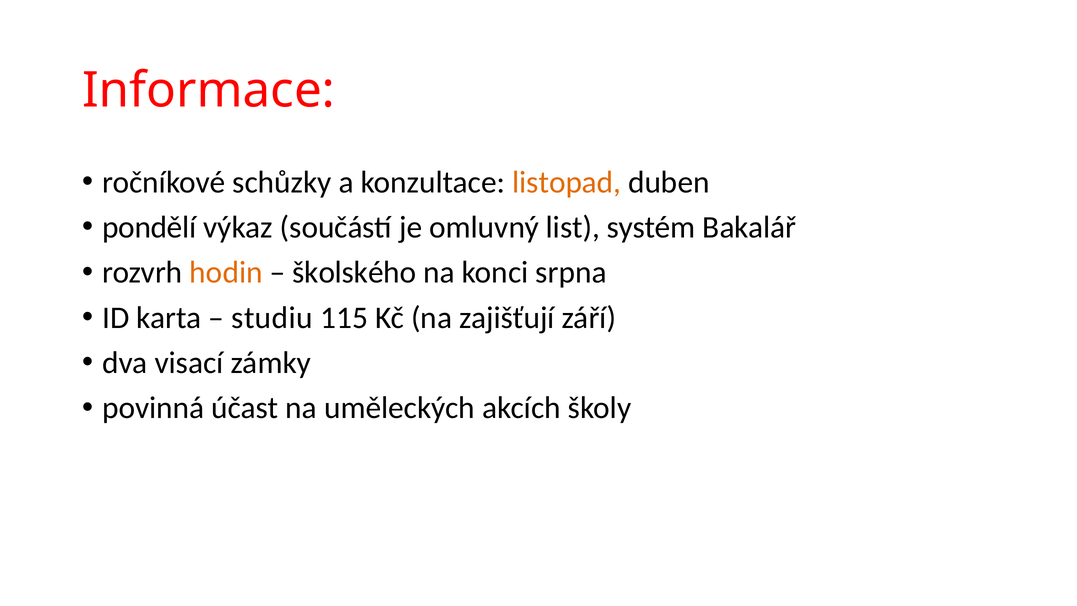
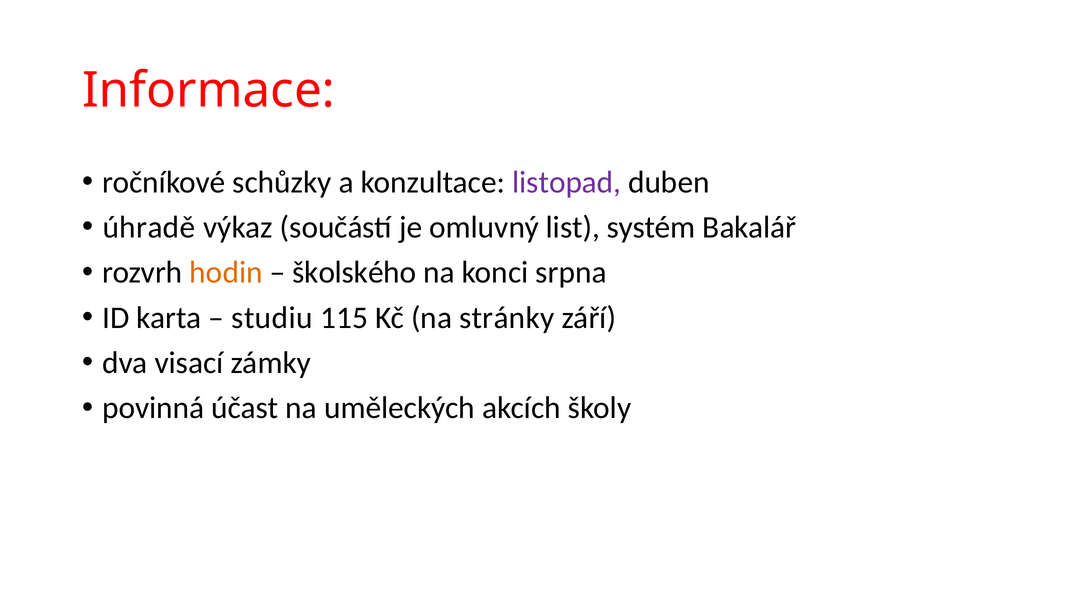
listopad colour: orange -> purple
pondělí: pondělí -> úhradě
zajišťují: zajišťují -> stránky
